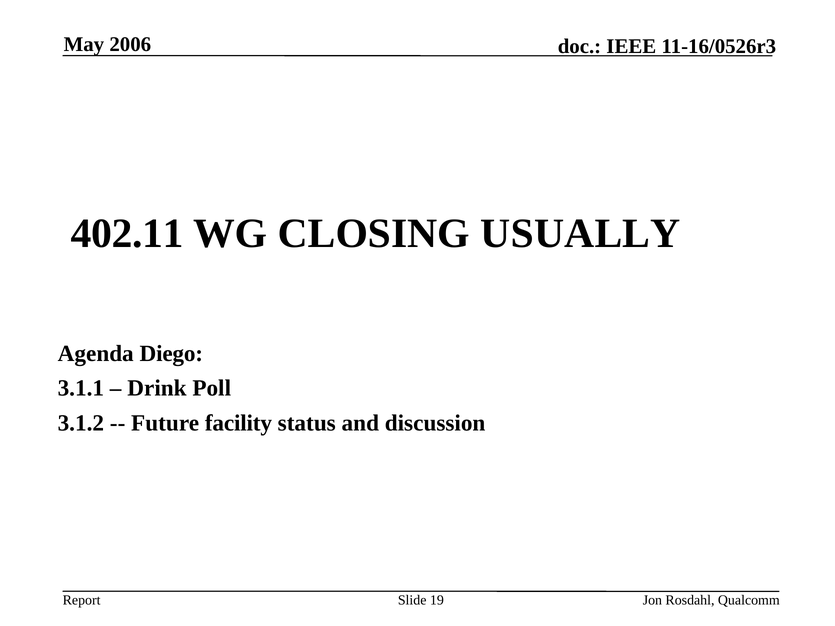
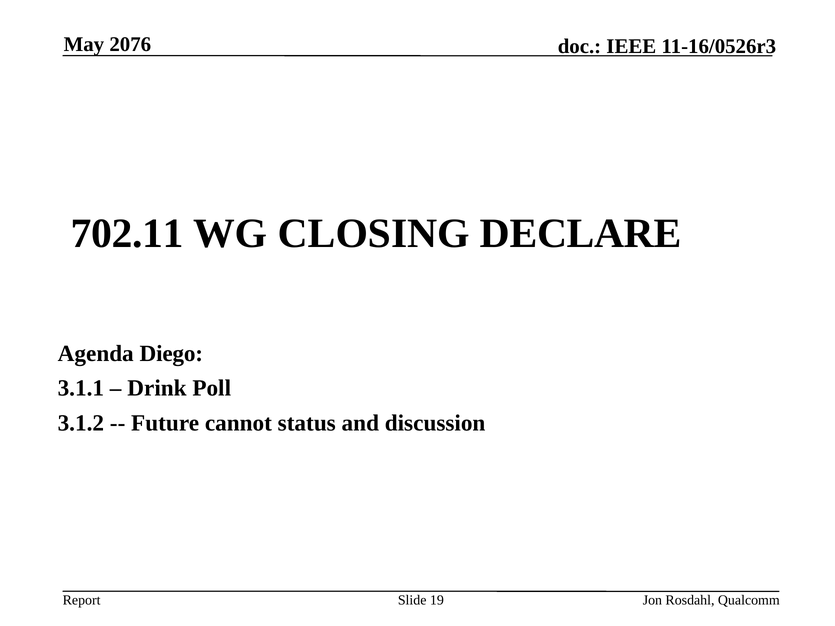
2006: 2006 -> 2076
402.11: 402.11 -> 702.11
USUALLY: USUALLY -> DECLARE
facility: facility -> cannot
